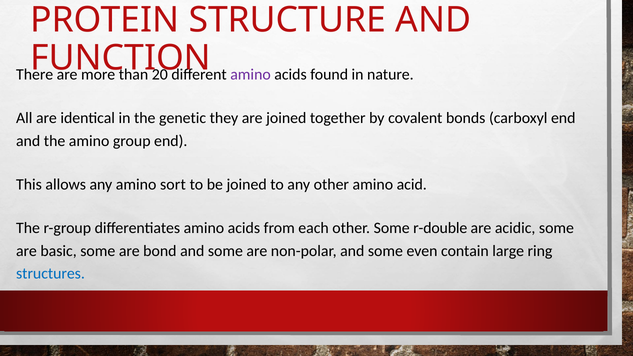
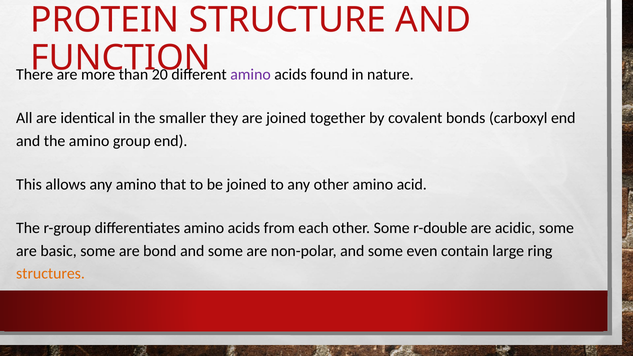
genetic: genetic -> smaller
sort: sort -> that
structures colour: blue -> orange
